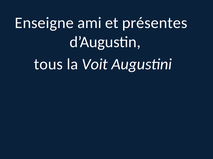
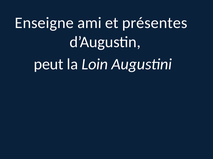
tous: tous -> peut
Voit: Voit -> Loin
